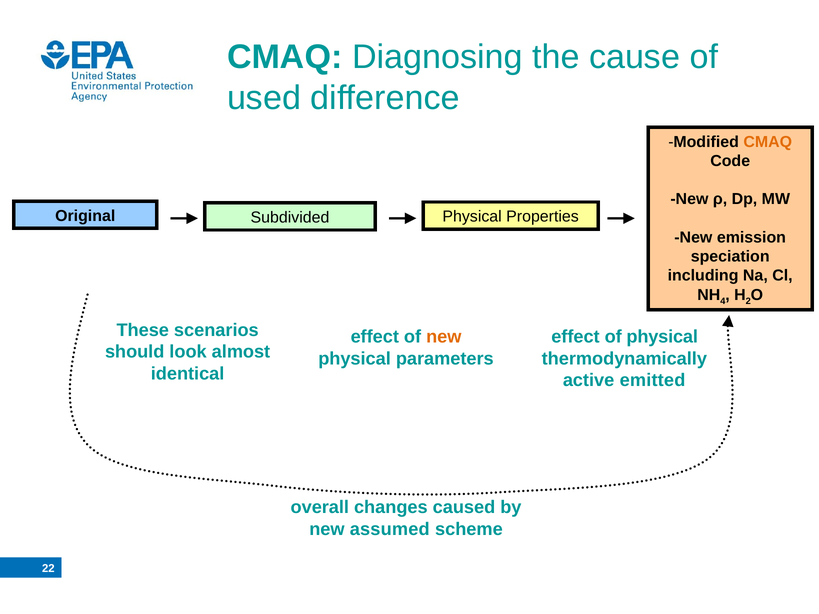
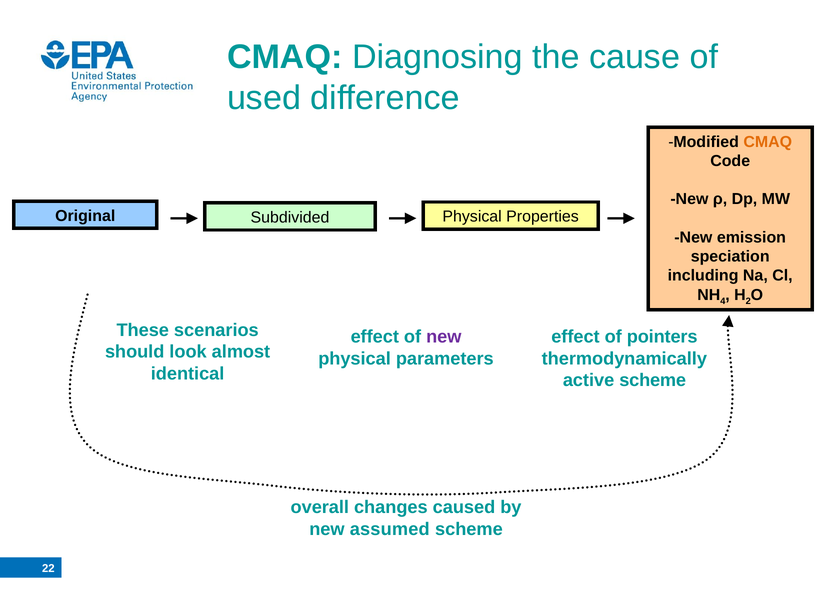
new at (444, 337) colour: orange -> purple
of physical: physical -> pointers
active emitted: emitted -> scheme
